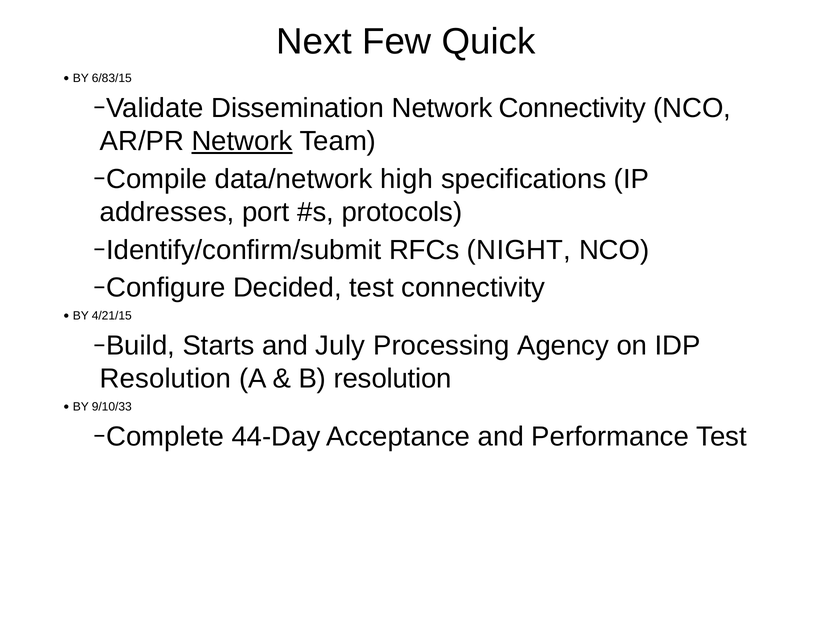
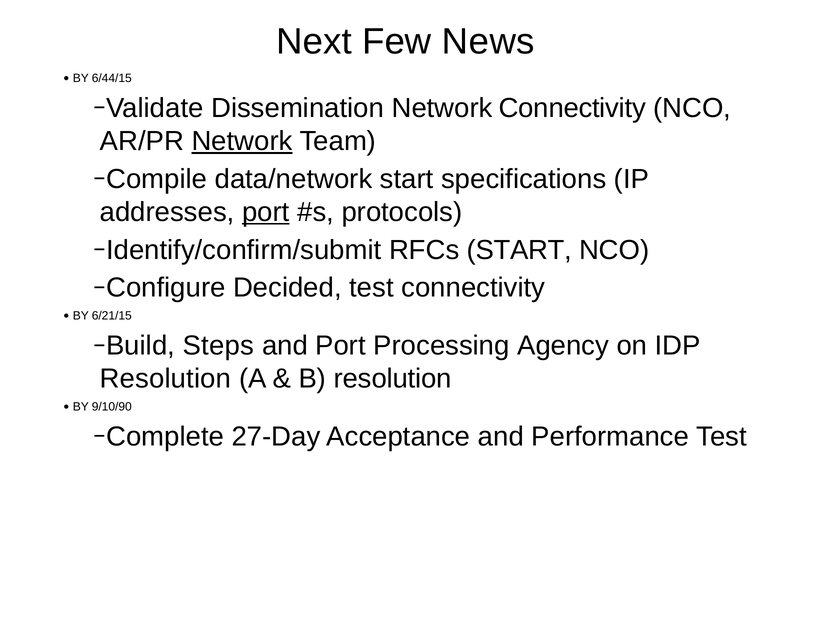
Quick: Quick -> News
6/83/15: 6/83/15 -> 6/44/15
data/network high: high -> start
port at (266, 212) underline: none -> present
RFCs NIGHT: NIGHT -> START
4/21/15: 4/21/15 -> 6/21/15
Starts: Starts -> Steps
and July: July -> Port
9/10/33: 9/10/33 -> 9/10/90
44-Day: 44-Day -> 27-Day
